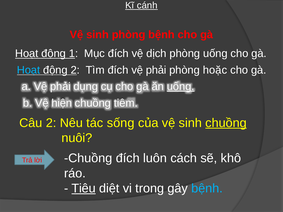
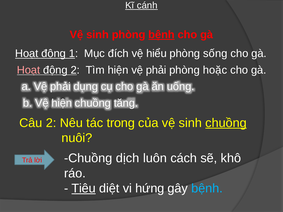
bệnh at (162, 35) underline: none -> present
dịch: dịch -> hiểu
phòng uống: uống -> sống
Hoạt at (29, 70) colour: light blue -> pink
Tìm đích: đích -> hiện
uống at (181, 87) underline: present -> none
tiêm: tiêm -> tăng
sống: sống -> trong
Chuồng đích: đích -> dịch
trong: trong -> hứng
